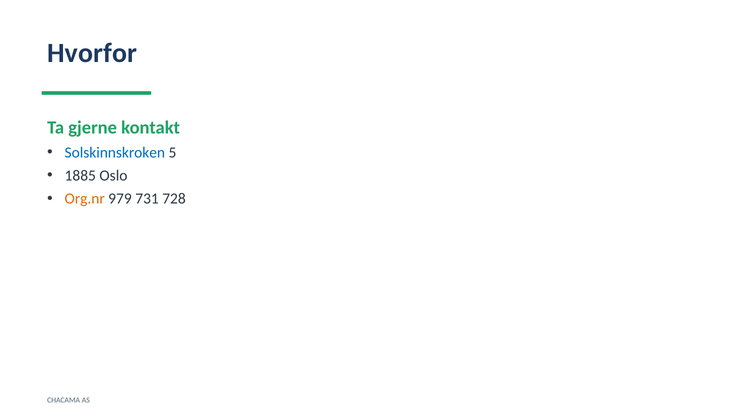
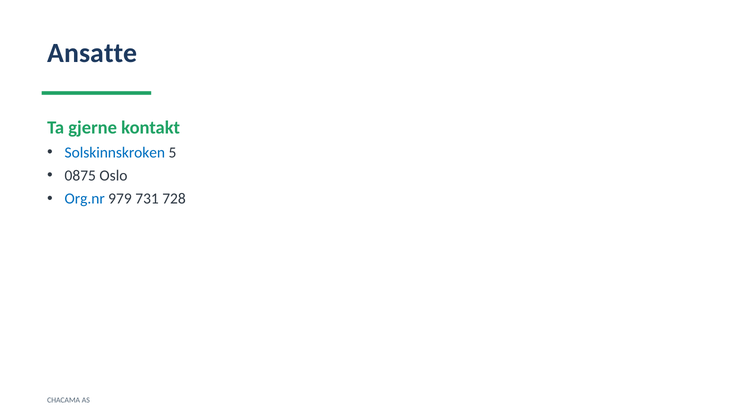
Hvorfor: Hvorfor -> Ansatte
1885: 1885 -> 0875
Org.nr colour: orange -> blue
